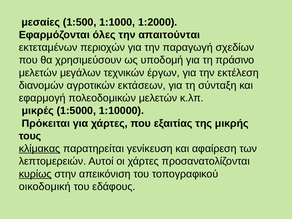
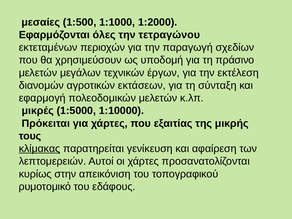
απαιτούνται: απαιτούνται -> τετραγώνου
κυρίως underline: present -> none
οικοδομική: οικοδομική -> ρυμοτομικό
